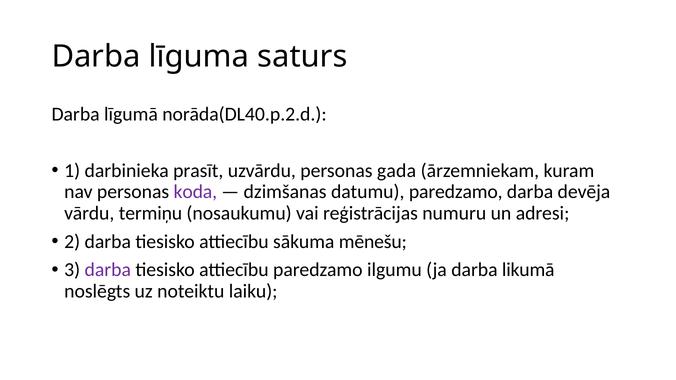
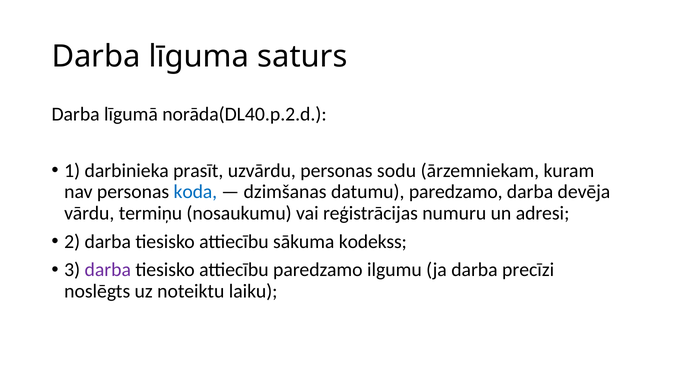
gada: gada -> sodu
koda colour: purple -> blue
mēnešu: mēnešu -> kodekss
likumā: likumā -> precīzi
